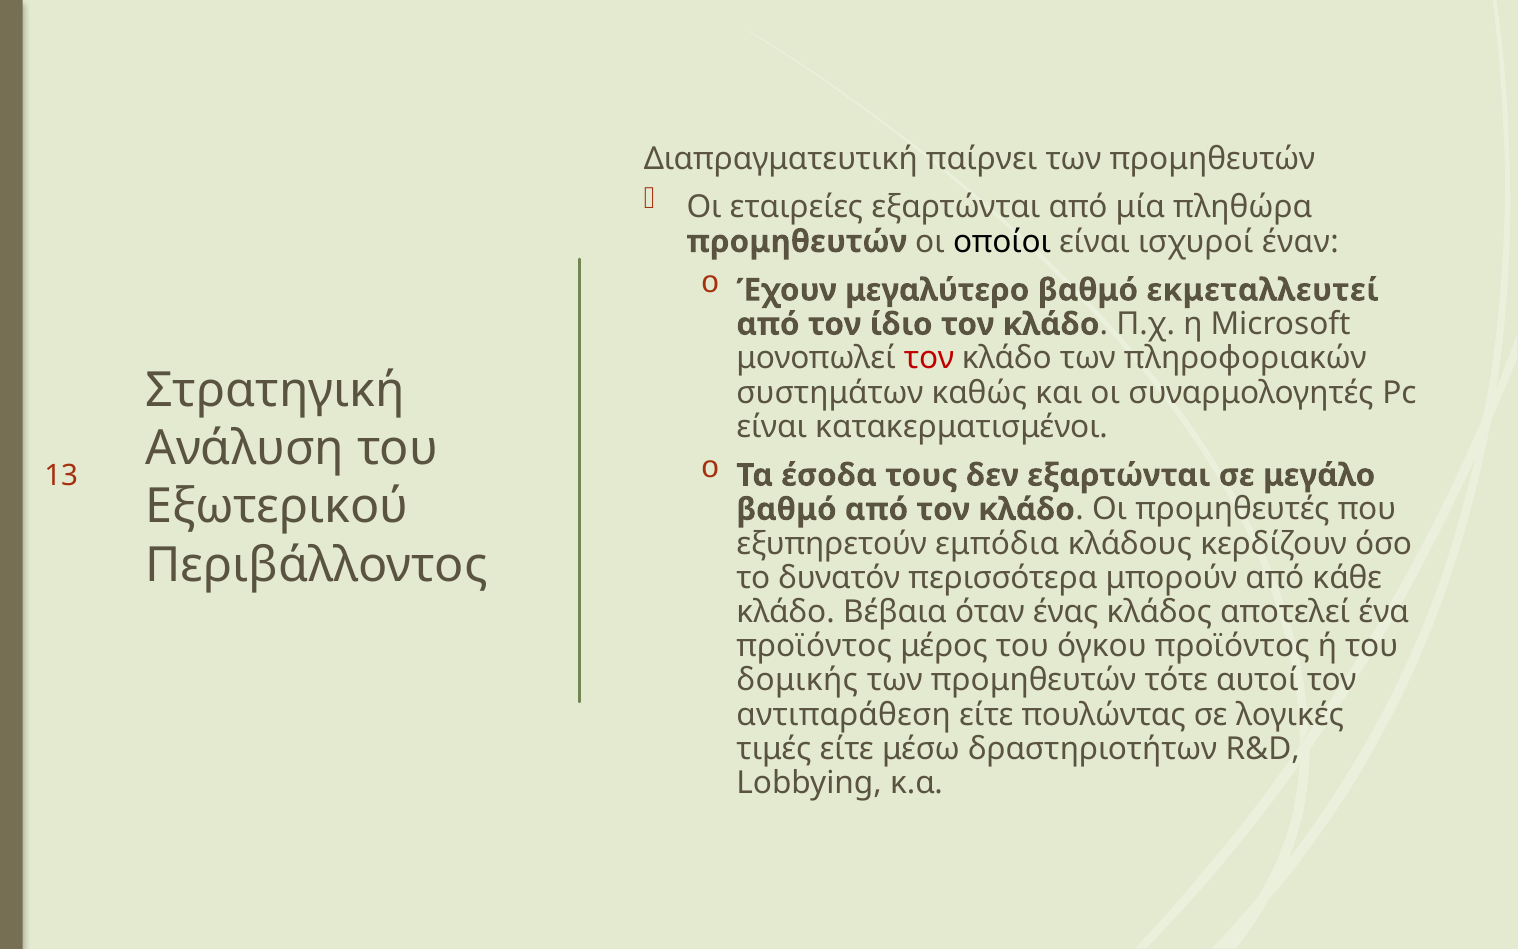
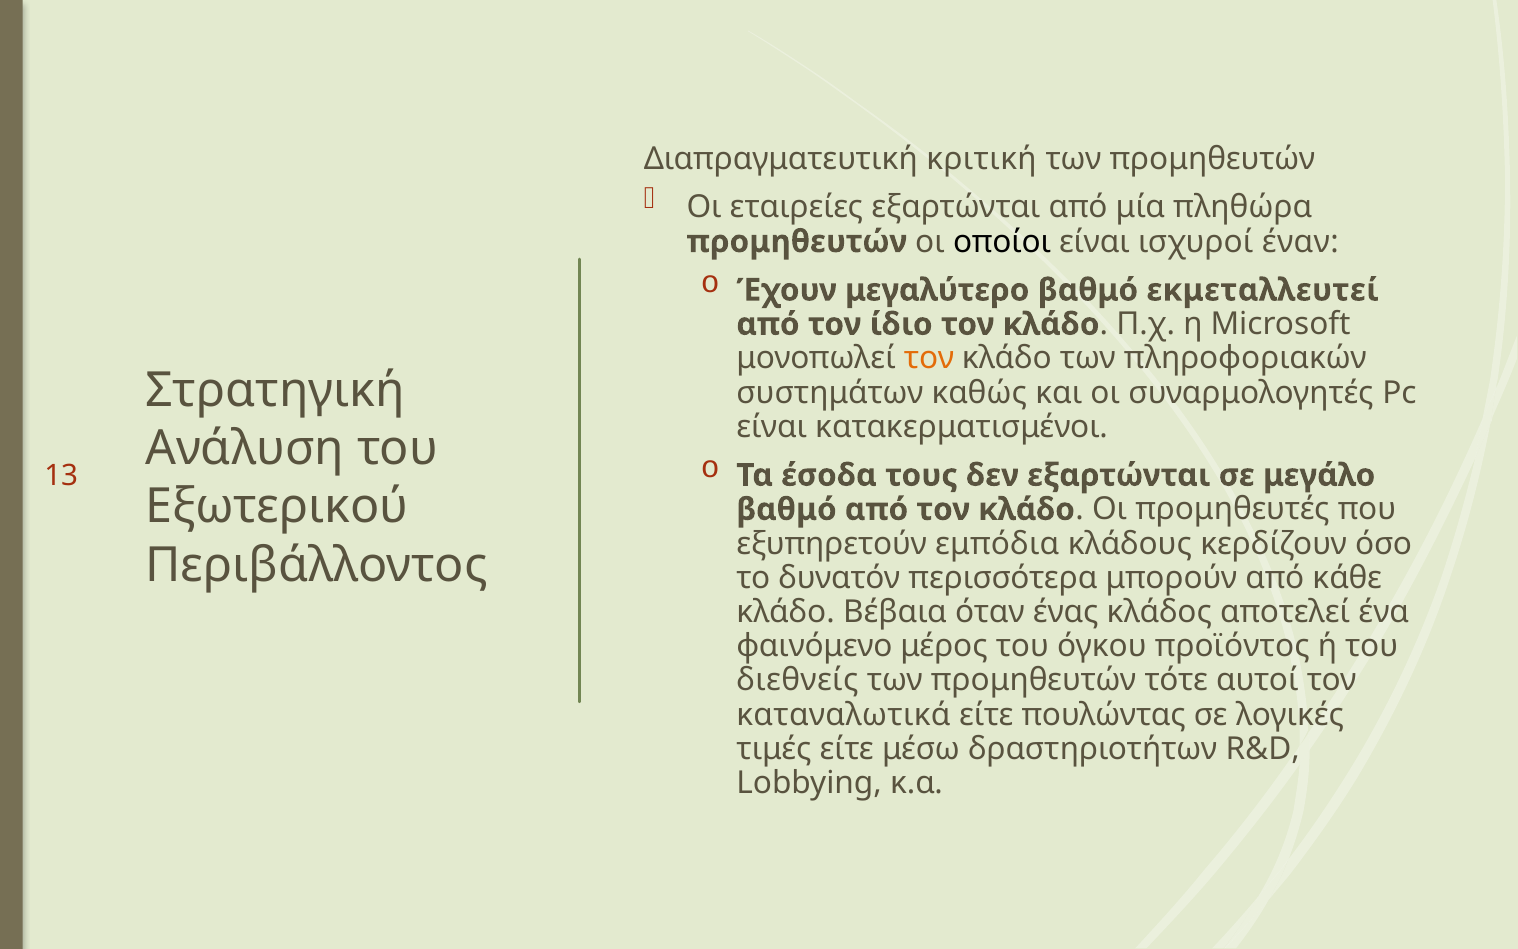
παίρνει: παίρνει -> κριτική
τον at (929, 358) colour: red -> orange
προϊόντος at (814, 646): προϊόντος -> φαινόμενο
δομικής: δομικής -> διεθνείς
αντιπαράθεση: αντιπαράθεση -> καταναλωτικά
